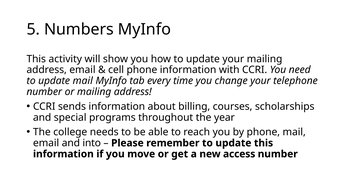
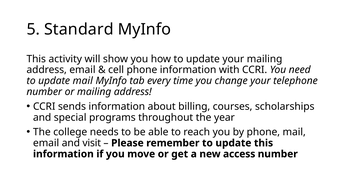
Numbers: Numbers -> Standard
into: into -> visit
